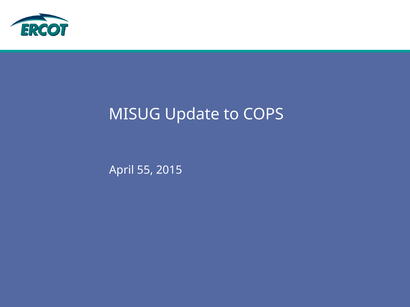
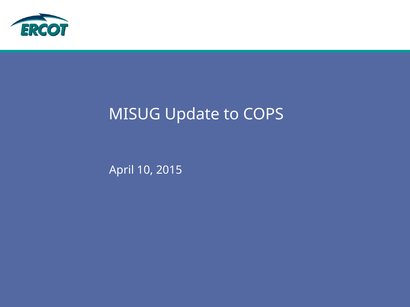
55: 55 -> 10
